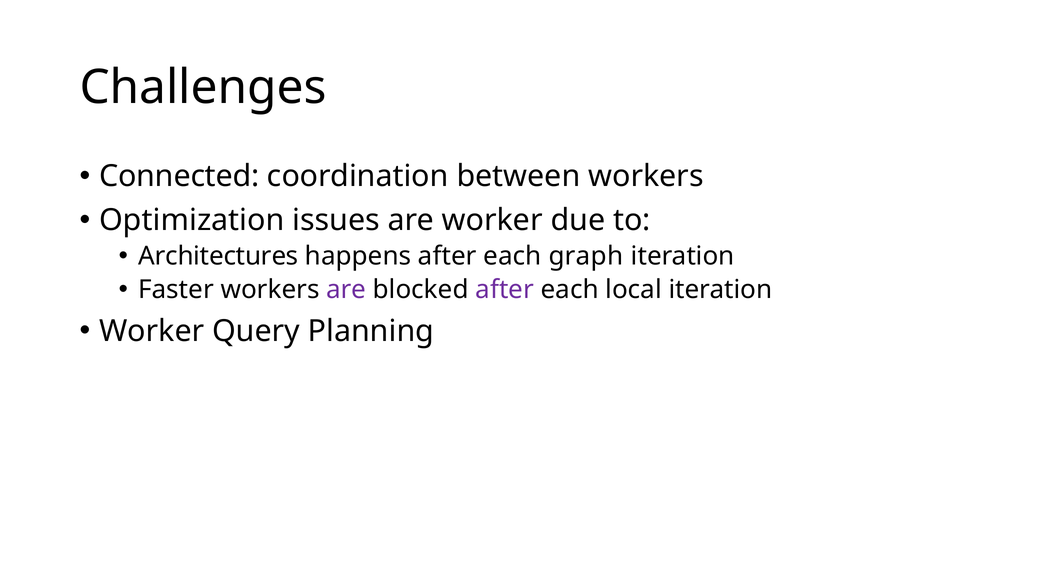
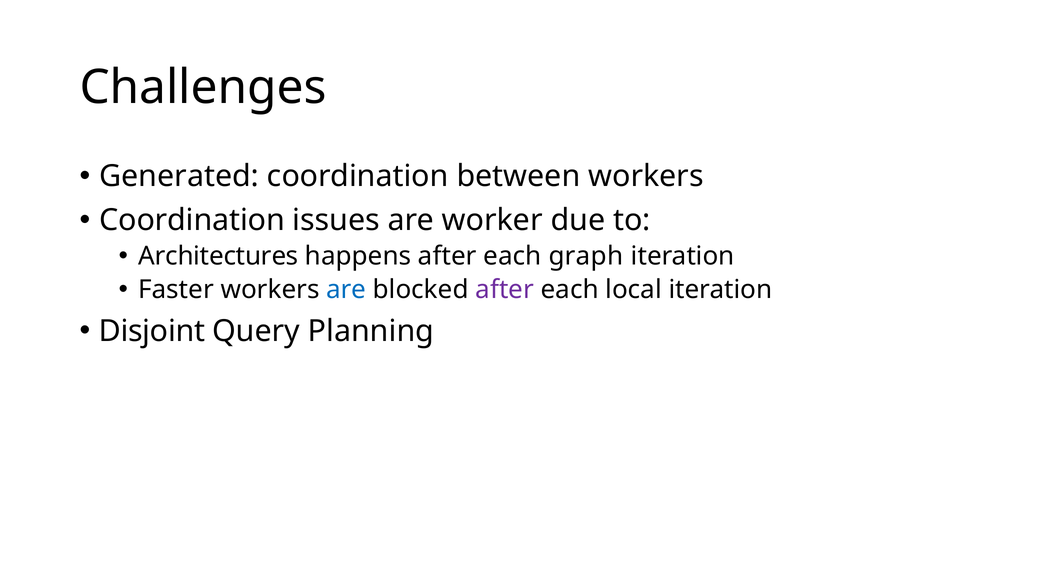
Connected: Connected -> Generated
Optimization at (192, 220): Optimization -> Coordination
are at (346, 290) colour: purple -> blue
Worker at (152, 331): Worker -> Disjoint
